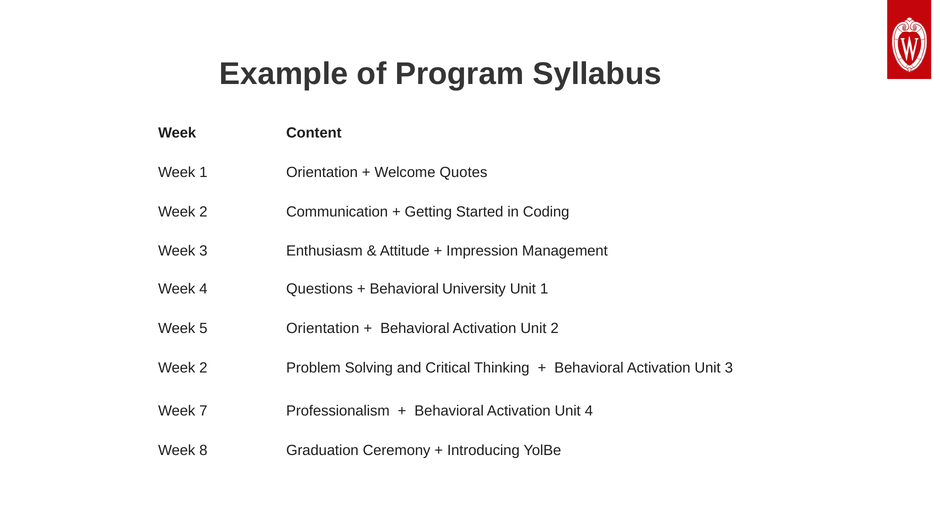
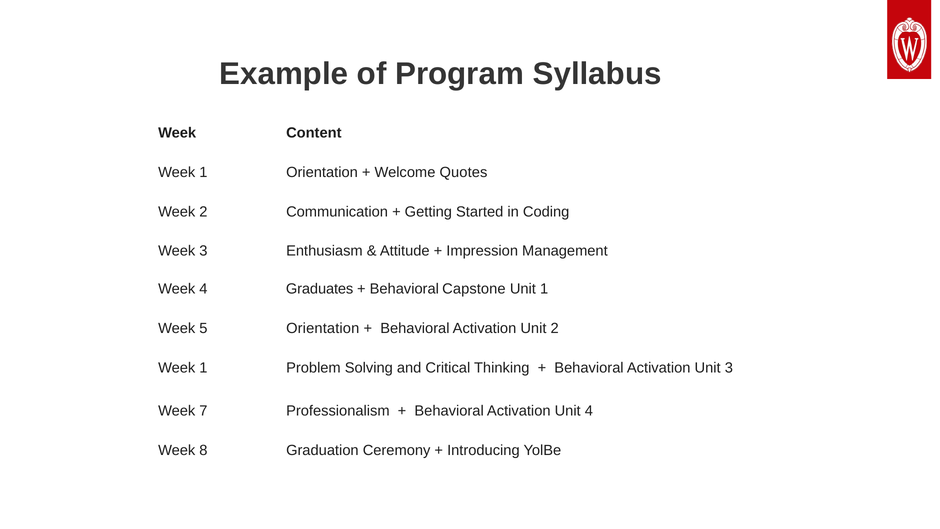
Questions: Questions -> Graduates
University: University -> Capstone
2 at (203, 368): 2 -> 1
